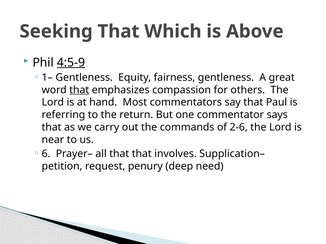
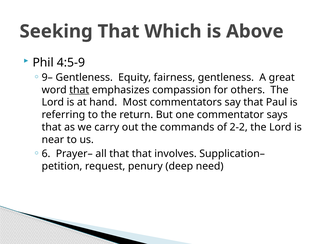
4:5-9 underline: present -> none
1–: 1– -> 9–
2-6: 2-6 -> 2-2
